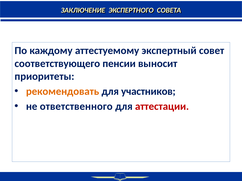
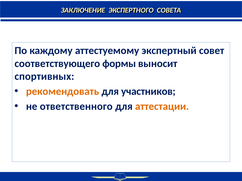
пенсии: пенсии -> формы
приоритеты: приоритеты -> спортивных
аттестации colour: red -> orange
